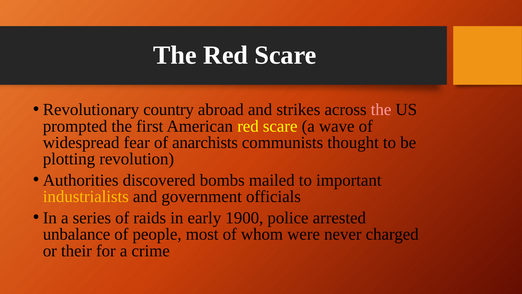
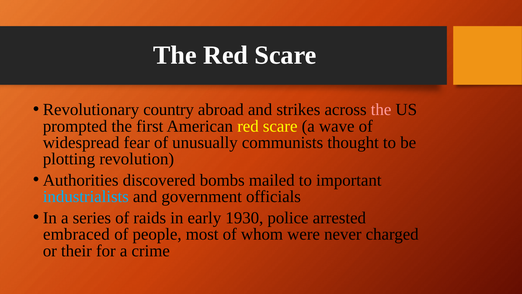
anarchists: anarchists -> unusually
industrialists colour: yellow -> light blue
1900: 1900 -> 1930
unbalance: unbalance -> embraced
